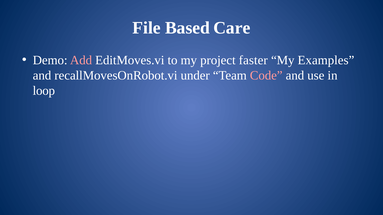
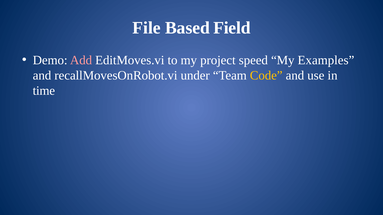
Care: Care -> Field
faster: faster -> speed
Code colour: pink -> yellow
loop: loop -> time
